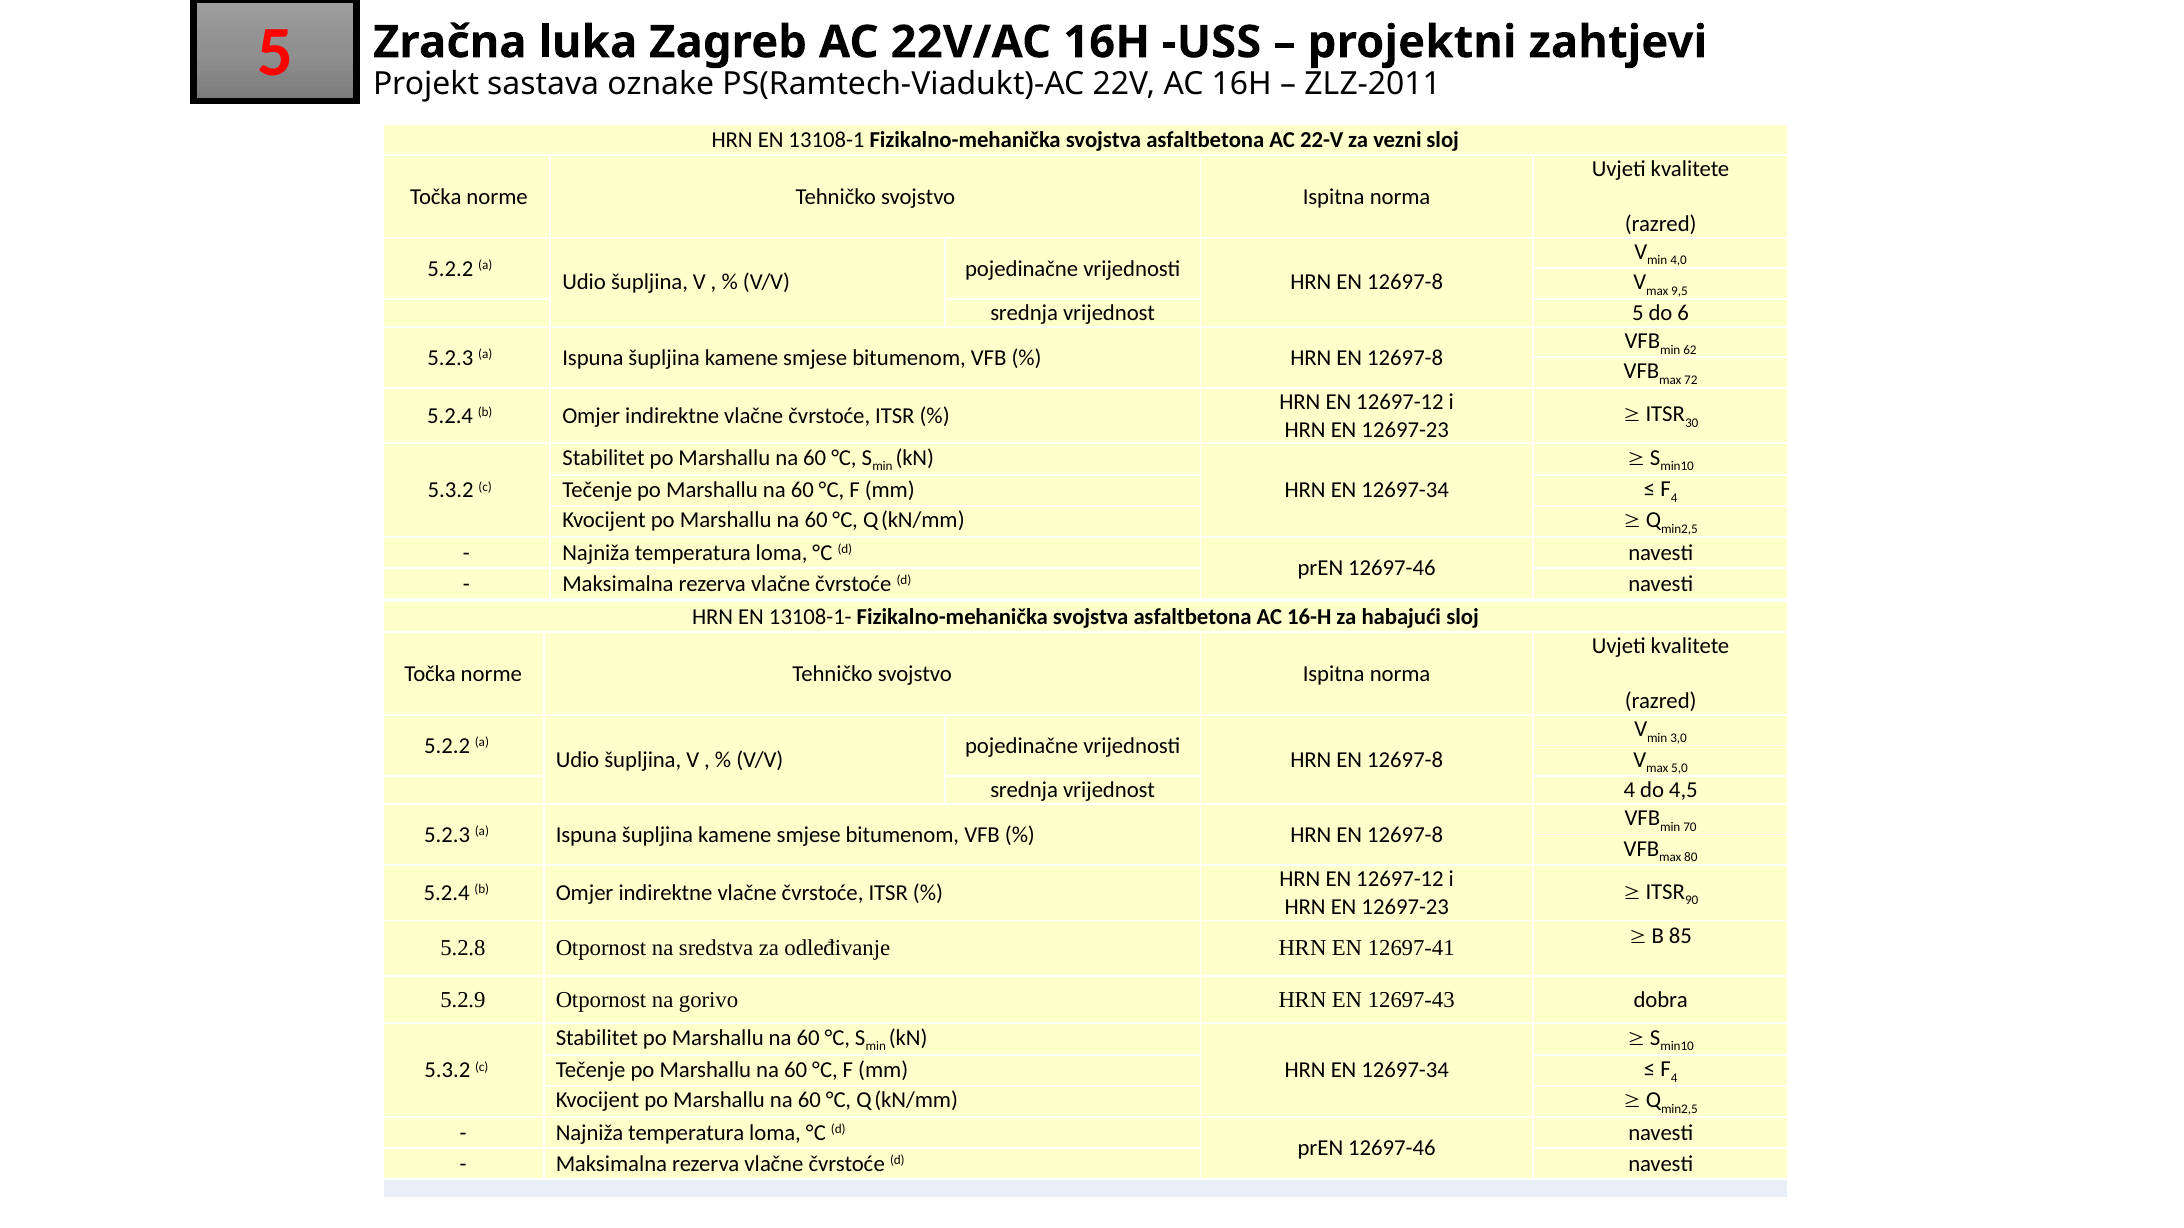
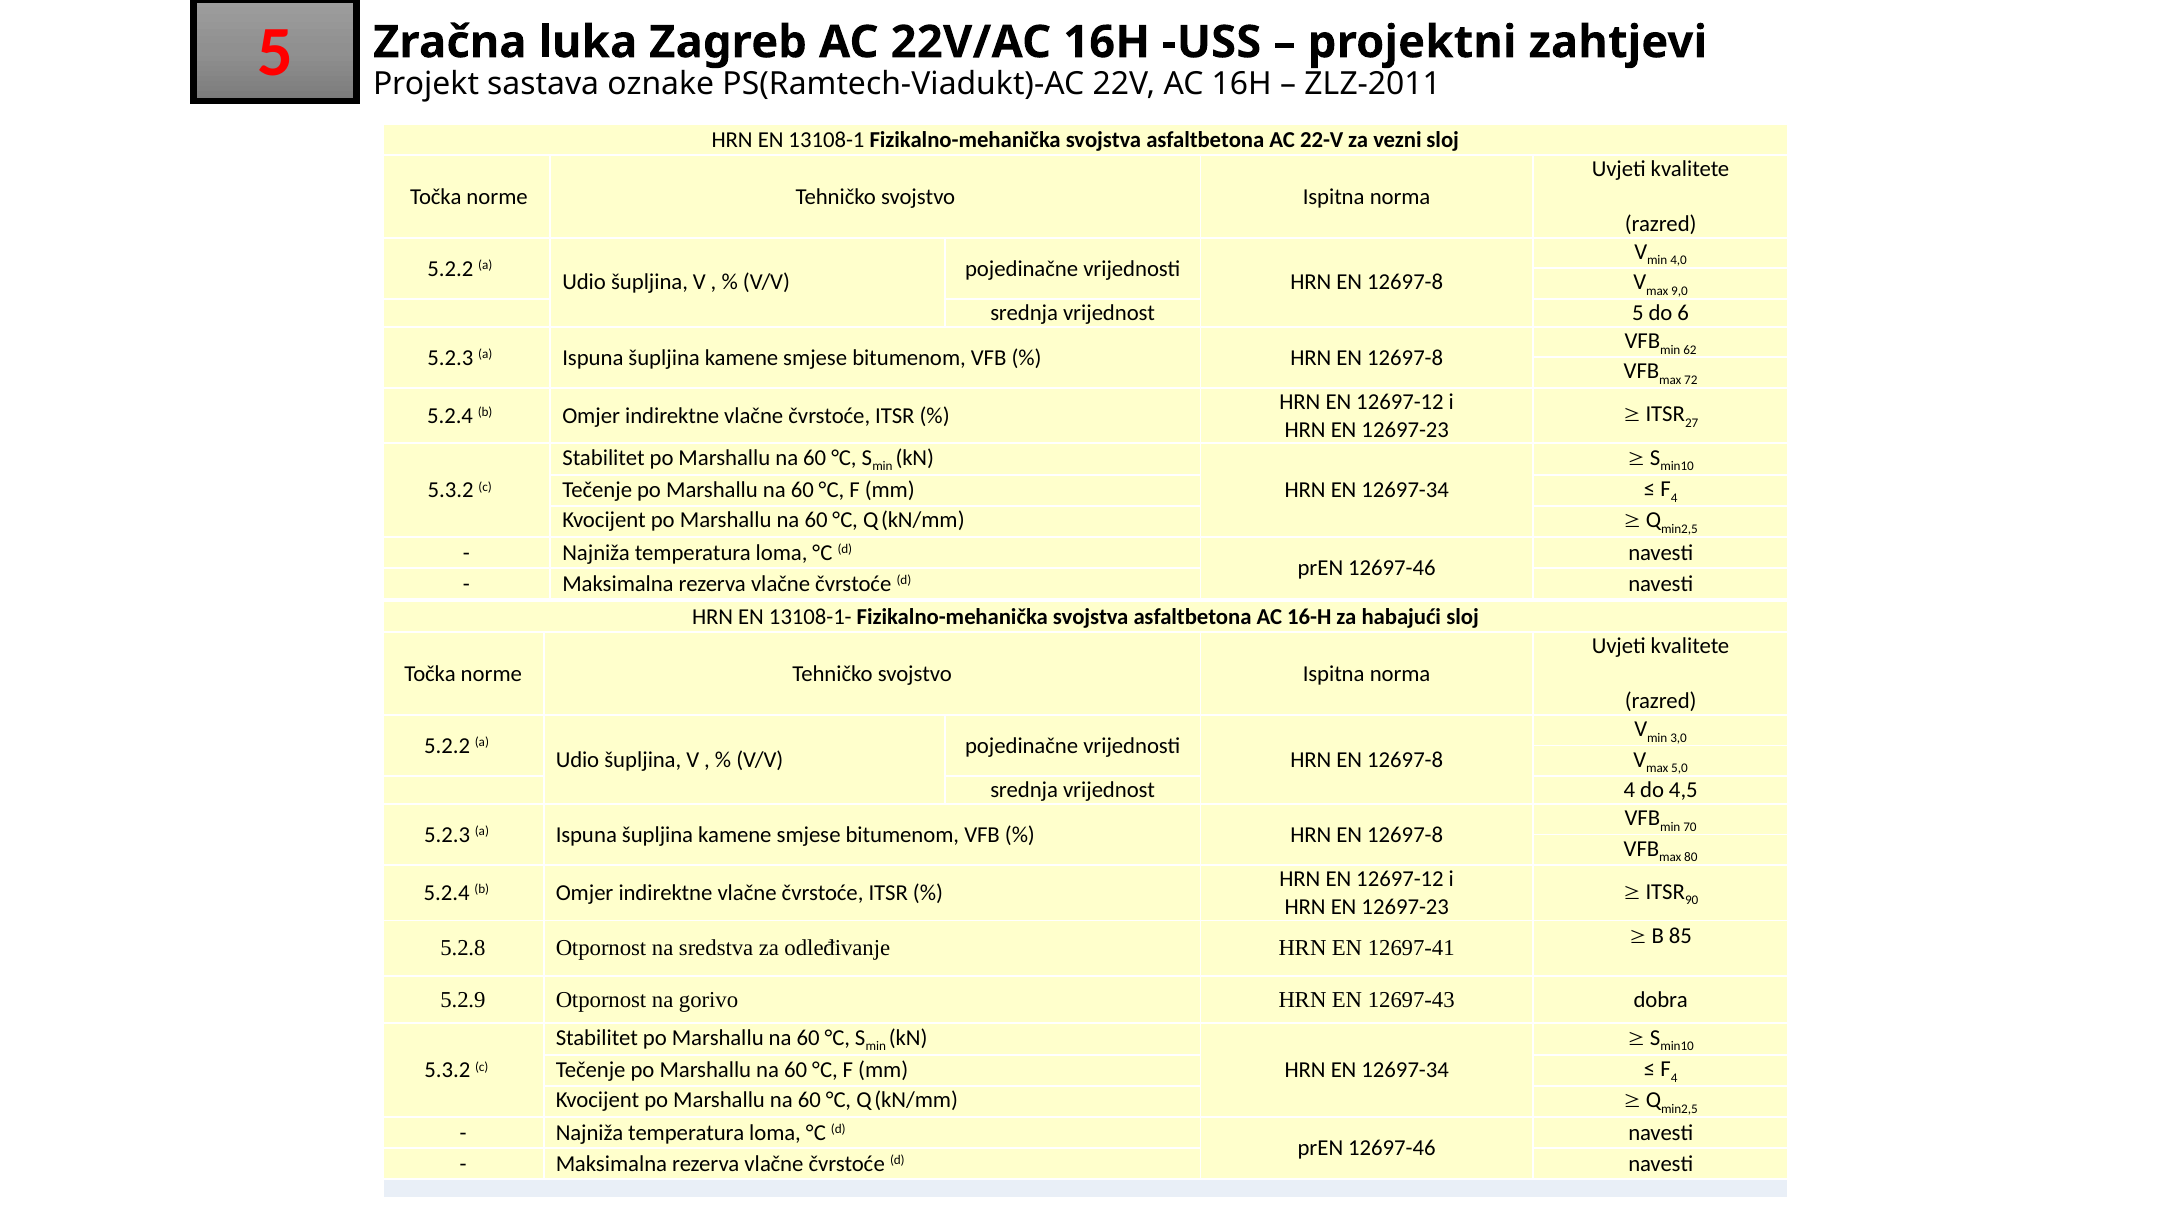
9,5: 9,5 -> 9,0
30: 30 -> 27
